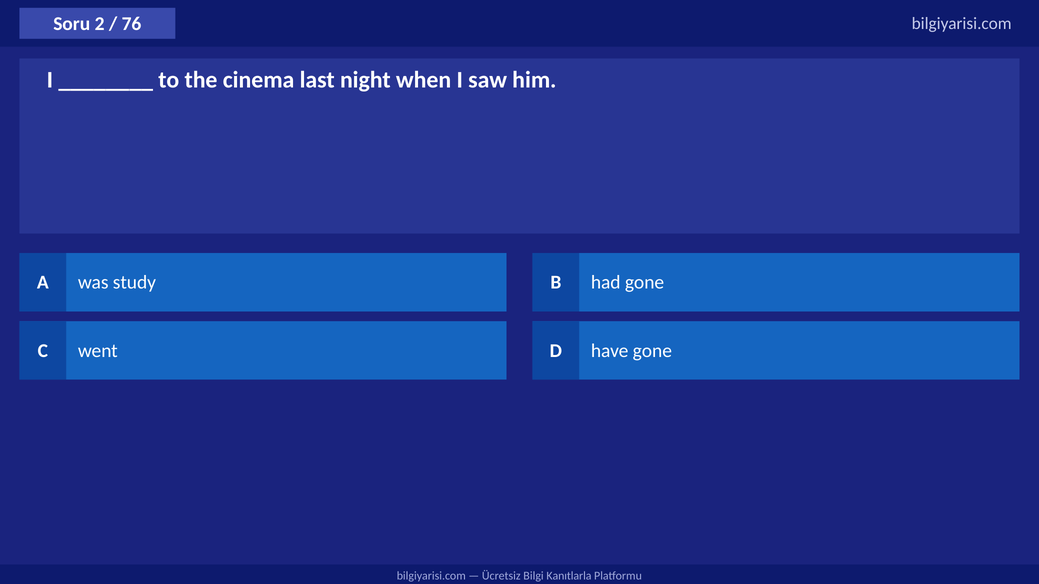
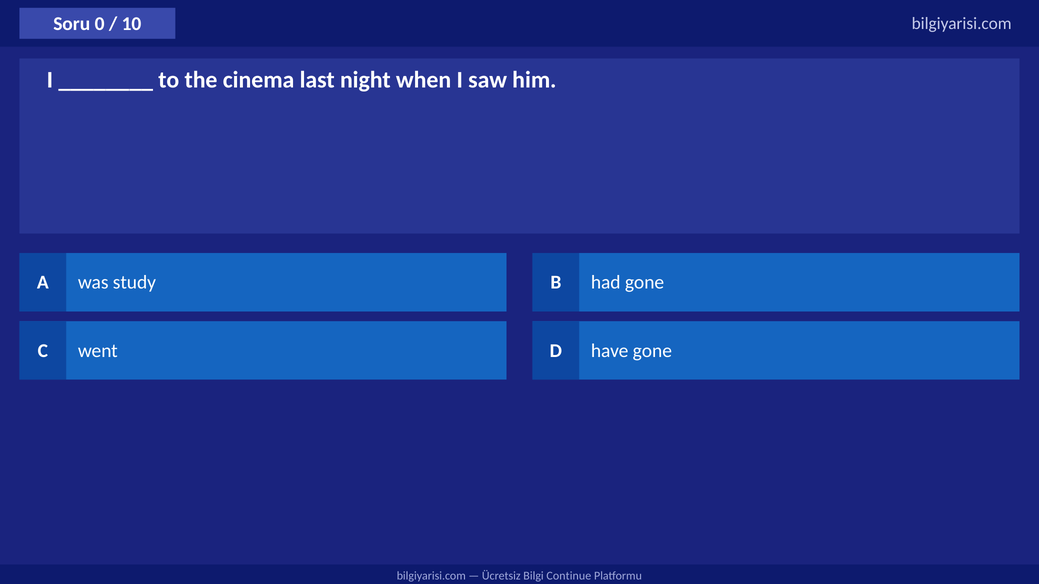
2: 2 -> 0
76: 76 -> 10
Kanıtlarla: Kanıtlarla -> Continue
